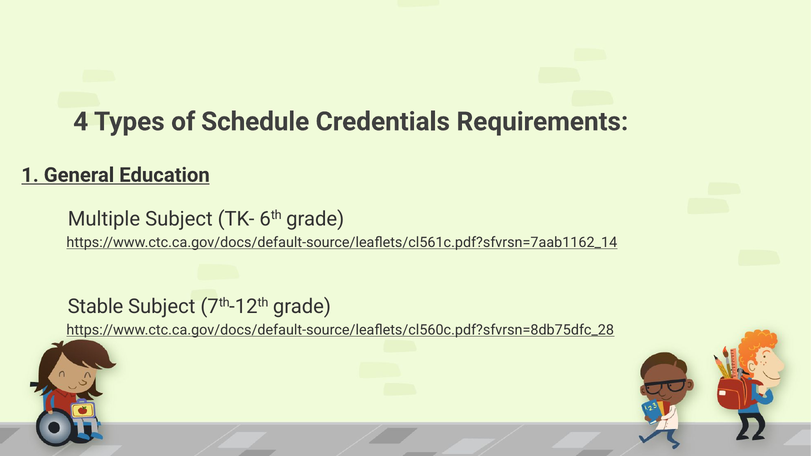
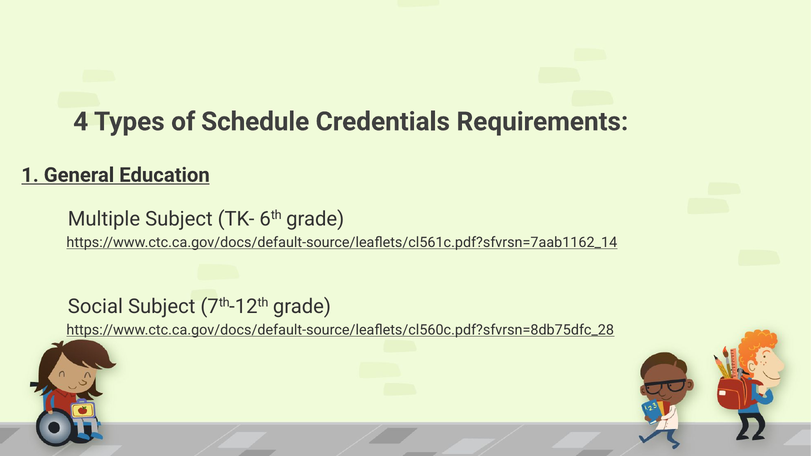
Stable: Stable -> Social
